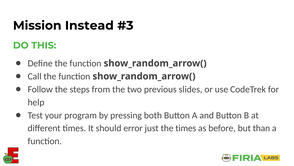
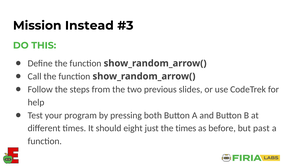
error: error -> eight
than: than -> past
